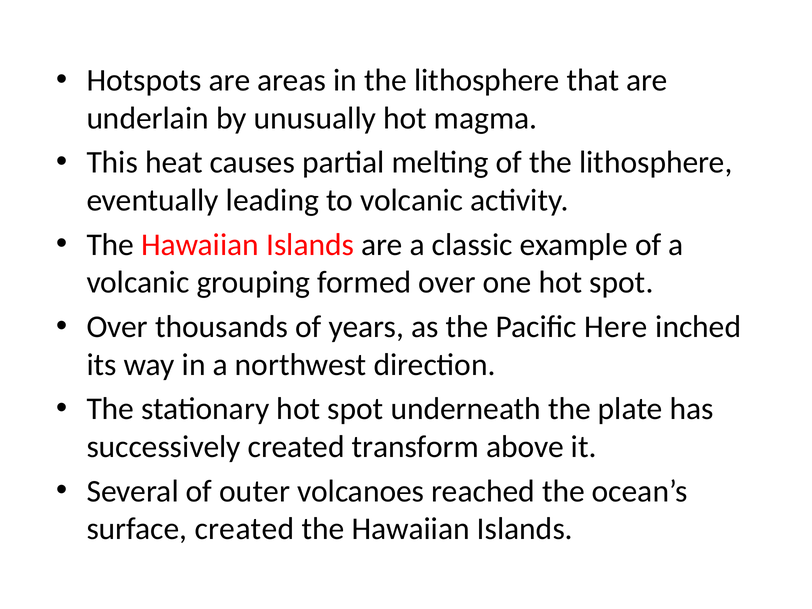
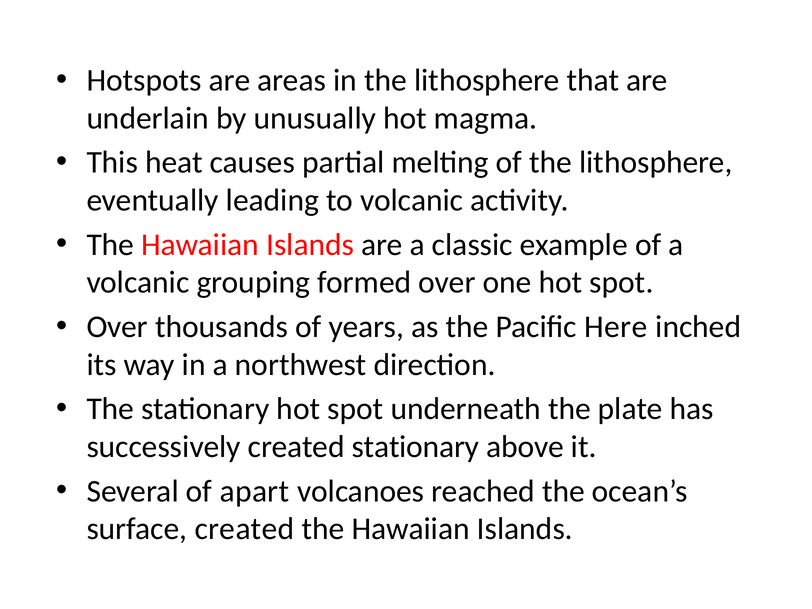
created transform: transform -> stationary
outer: outer -> apart
